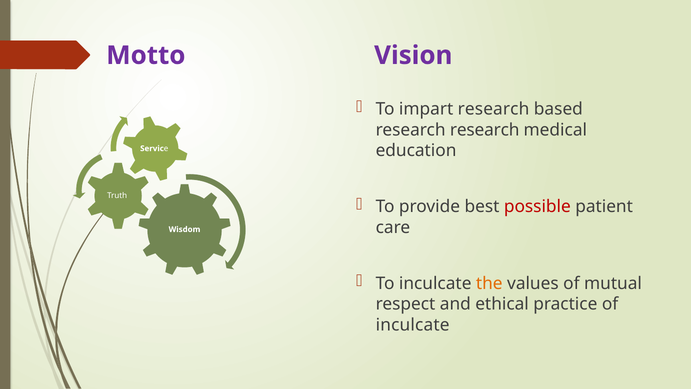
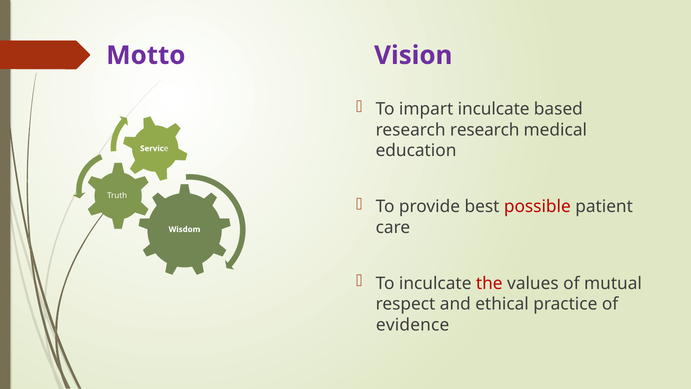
impart research: research -> inculcate
the colour: orange -> red
inculcate at (413, 325): inculcate -> evidence
